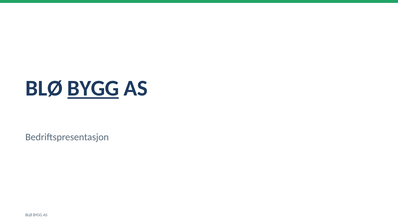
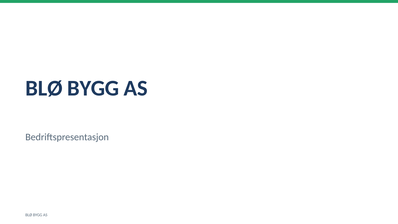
BYGG at (93, 88) underline: present -> none
